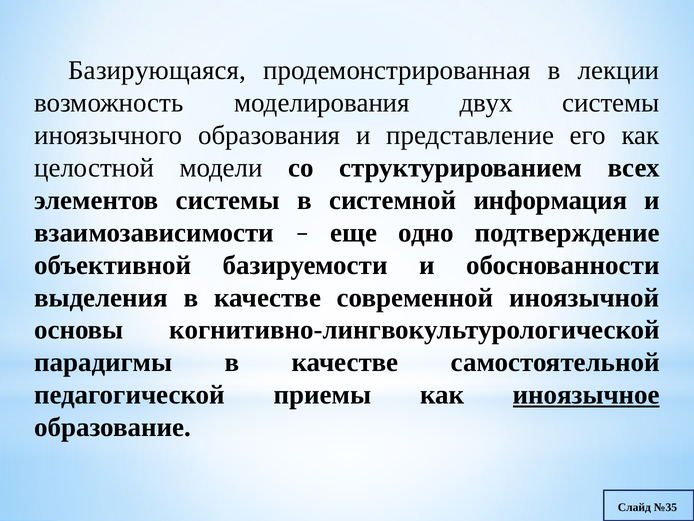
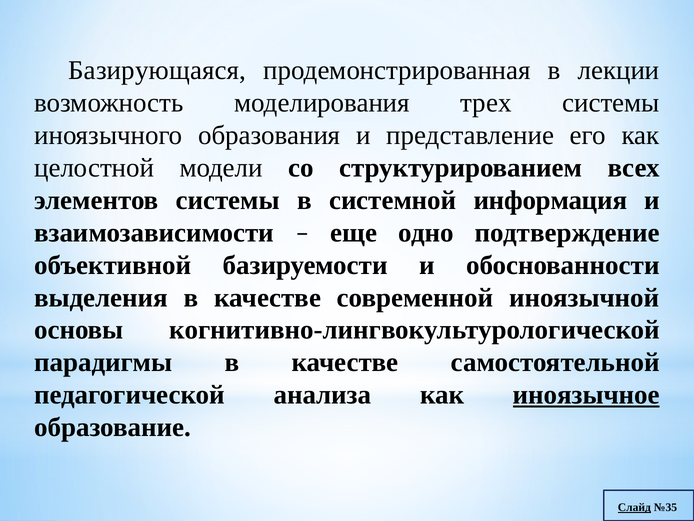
двух: двух -> трех
приемы: приемы -> анализа
Слайд underline: none -> present
